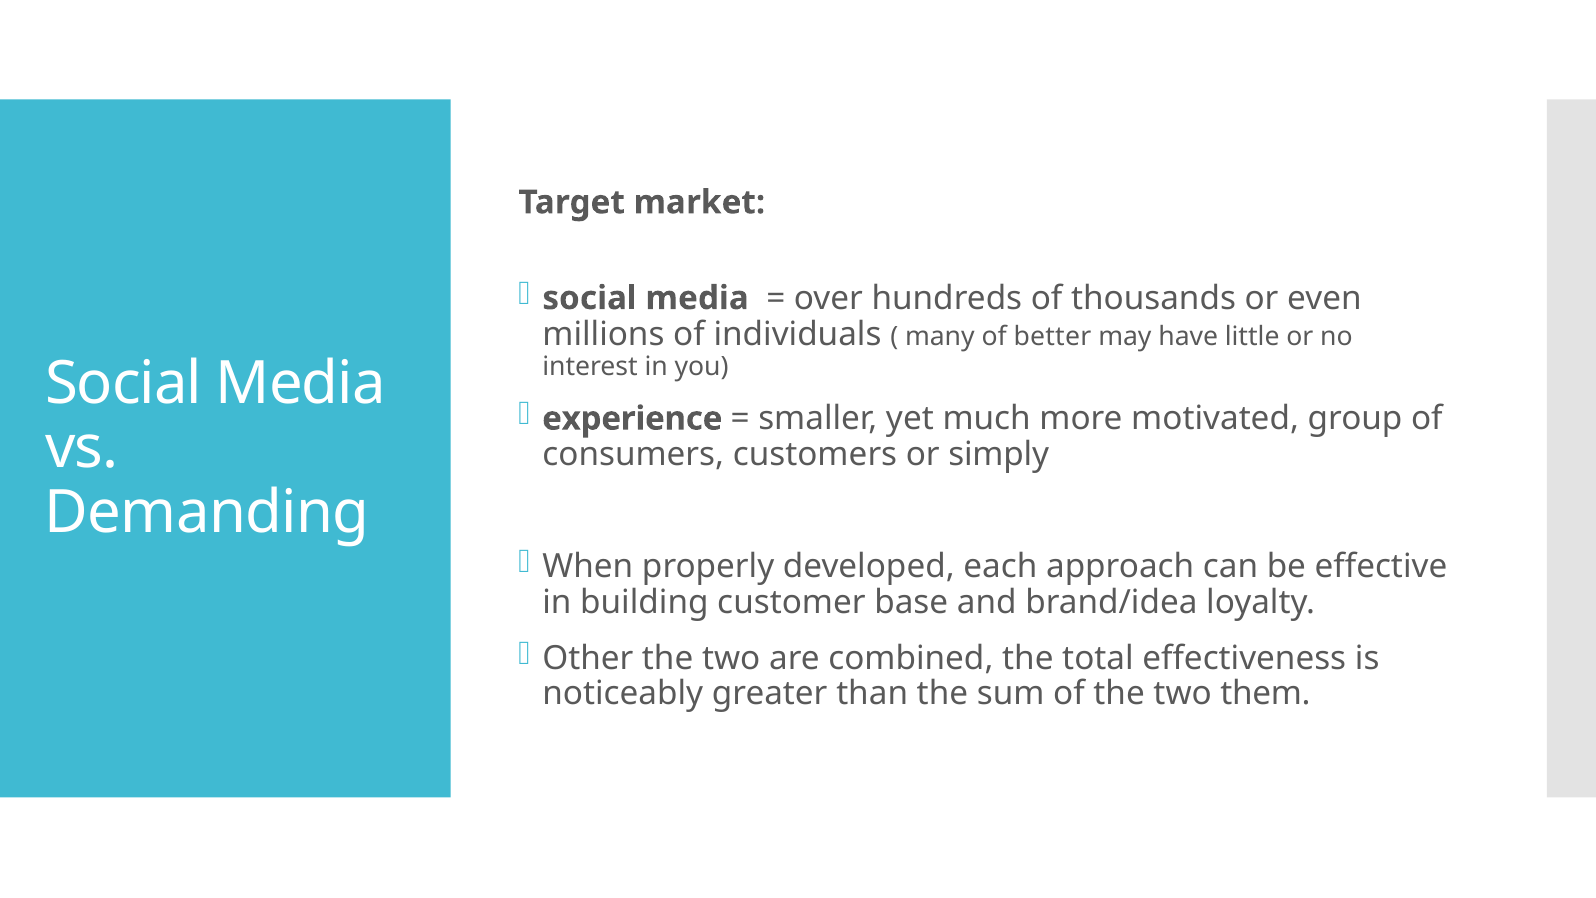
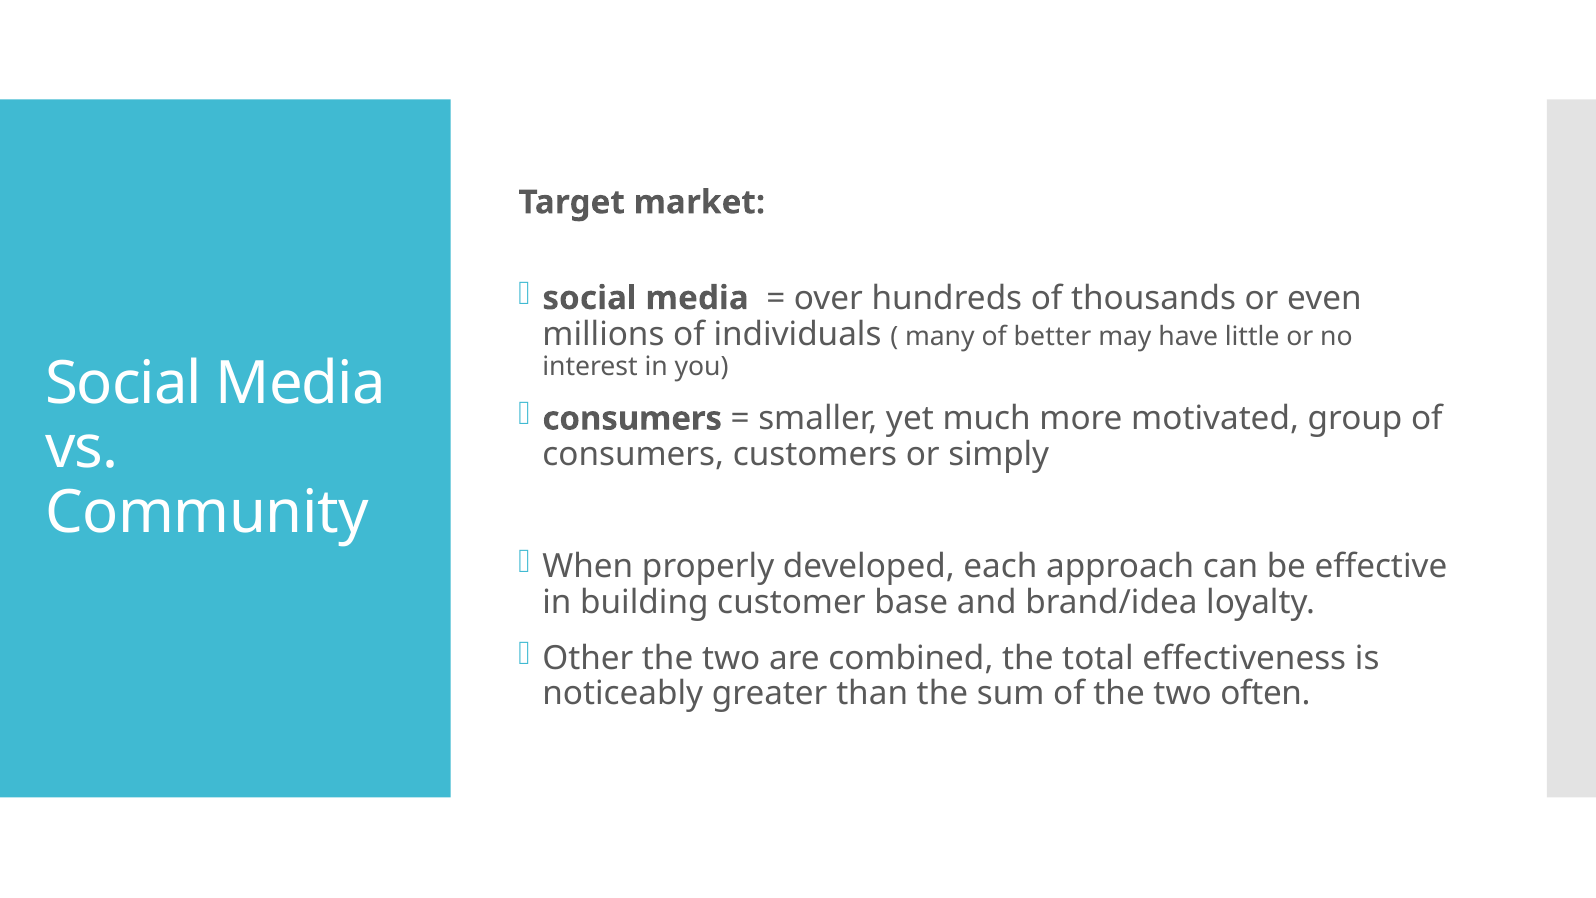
experience at (632, 419): experience -> consumers
Demanding: Demanding -> Community
them: them -> often
